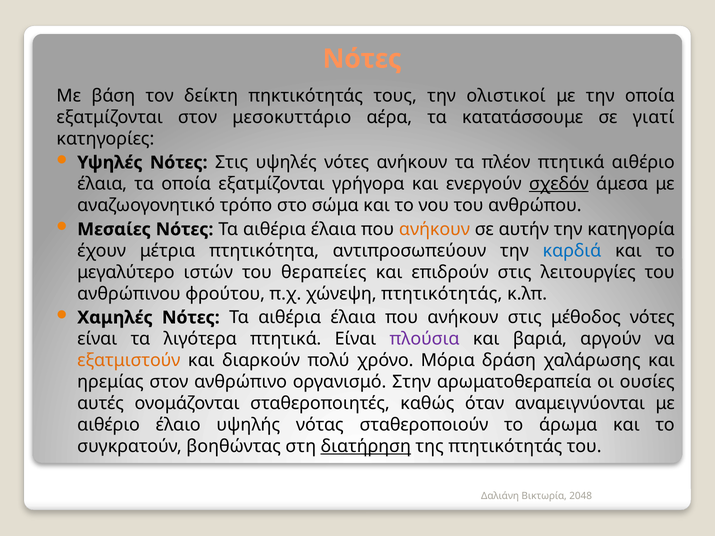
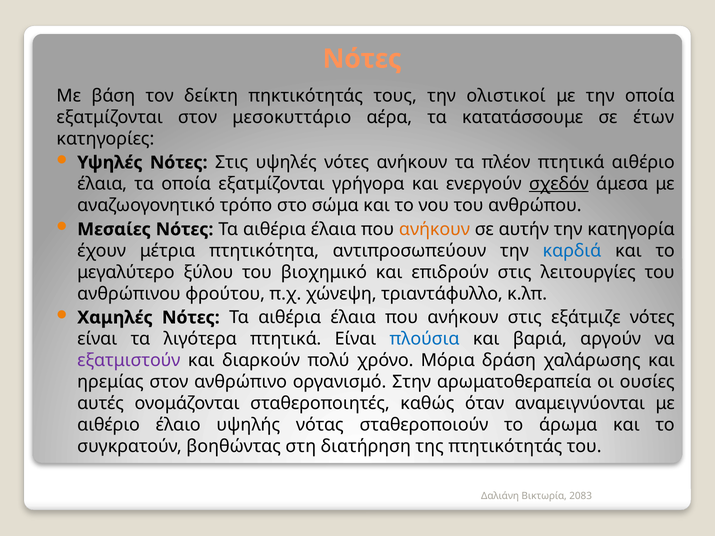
γιατί: γιατί -> έτων
ιστών: ιστών -> ξύλου
θεραπείες: θεραπείες -> βιοχημικό
χώνεψη πτητικότητάς: πτητικότητάς -> τριαντάφυλλο
μέθοδος: μέθοδος -> εξάτμιζε
πλούσια colour: purple -> blue
εξατμιστούν colour: orange -> purple
διατήρηση underline: present -> none
2048: 2048 -> 2083
